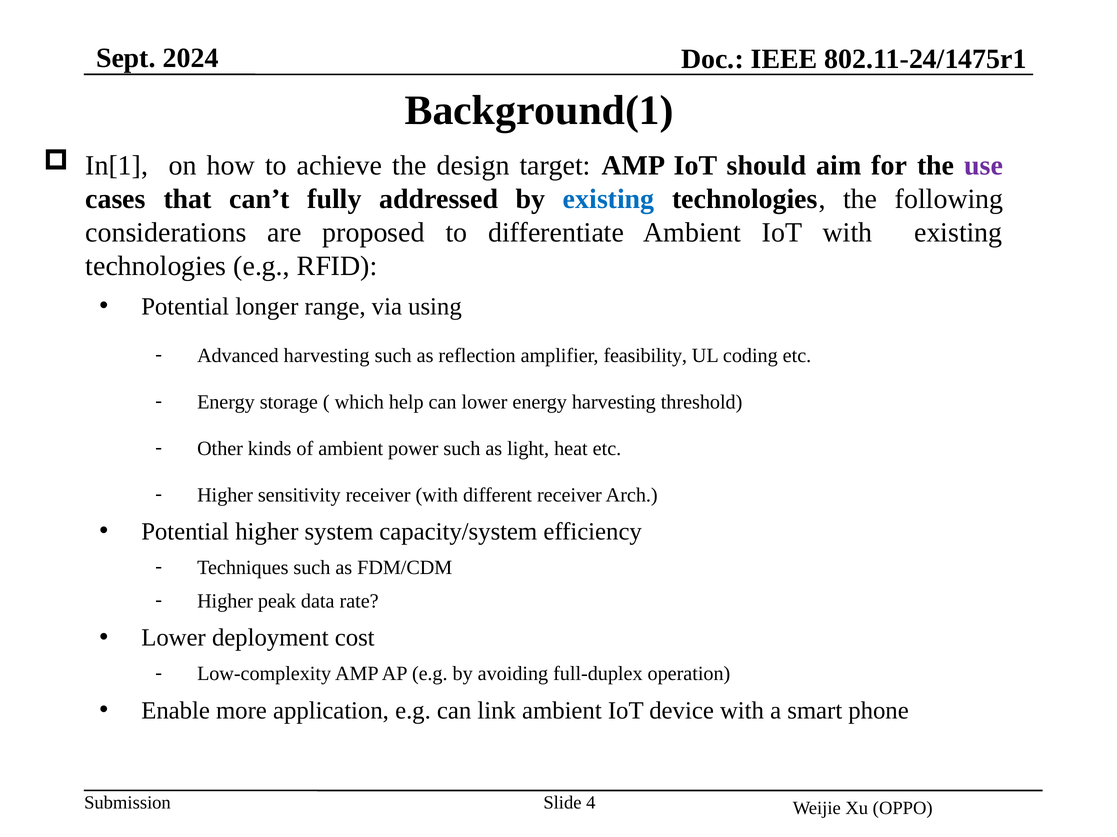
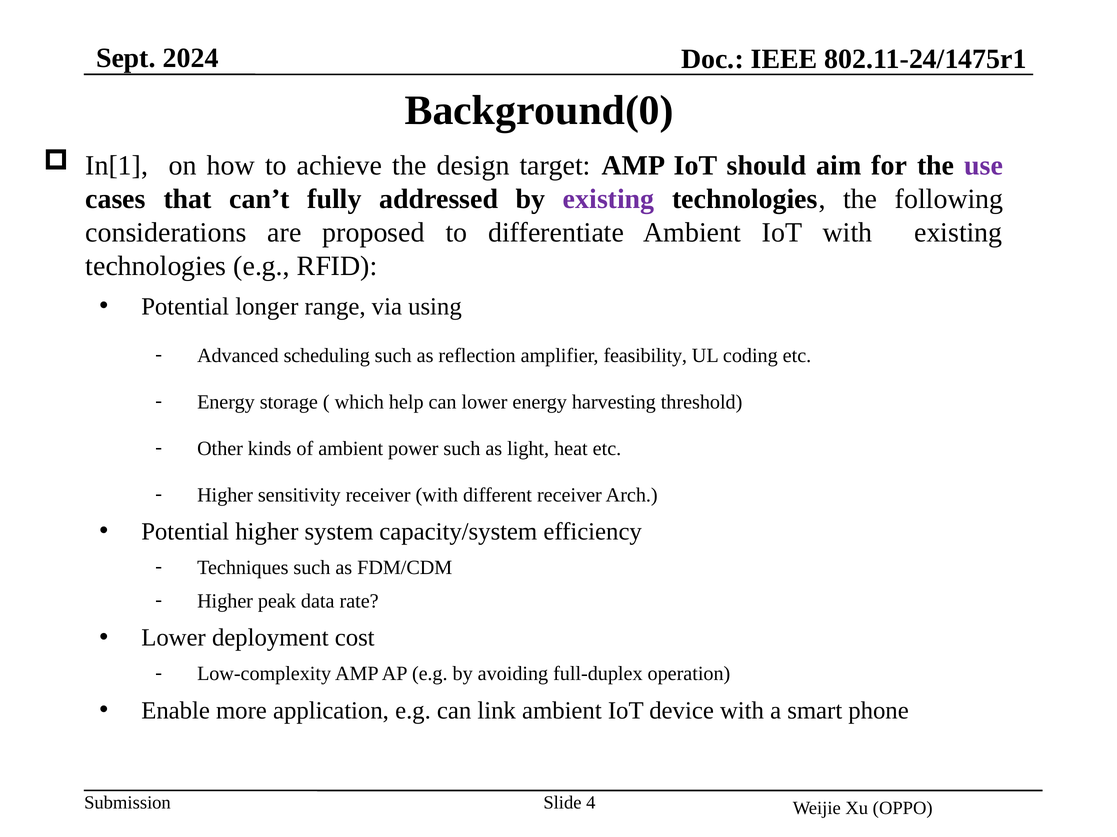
Background(1: Background(1 -> Background(0
existing at (609, 199) colour: blue -> purple
Advanced harvesting: harvesting -> scheduling
